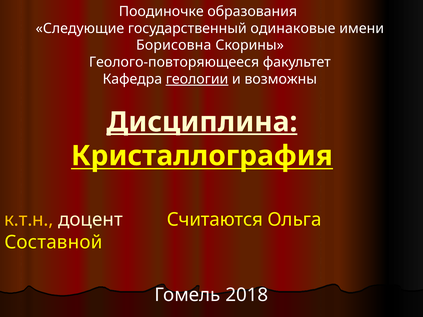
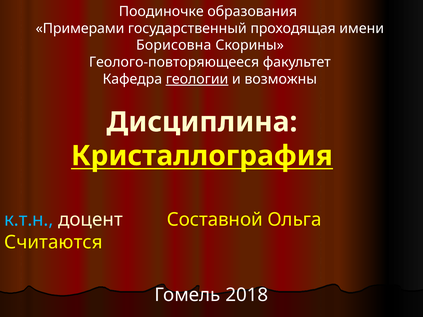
Следующие: Следующие -> Примерами
одинаковые: одинаковые -> проходящая
Дисциплина underline: present -> none
к.т.н colour: yellow -> light blue
Считаются: Считаются -> Составной
Составной: Составной -> Считаются
